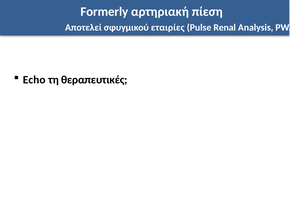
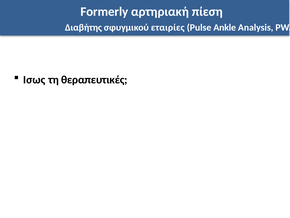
Αποτελεί: Αποτελεί -> Διαβήτης
Renal: Renal -> Ankle
Echo: Echo -> Ισως
